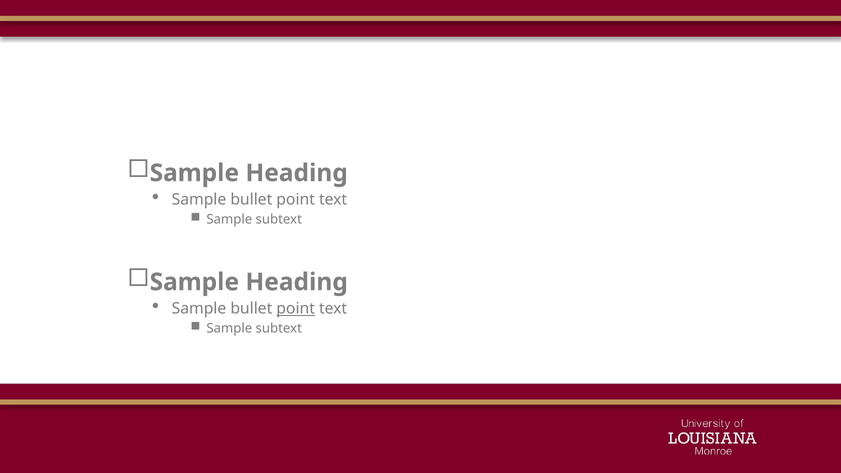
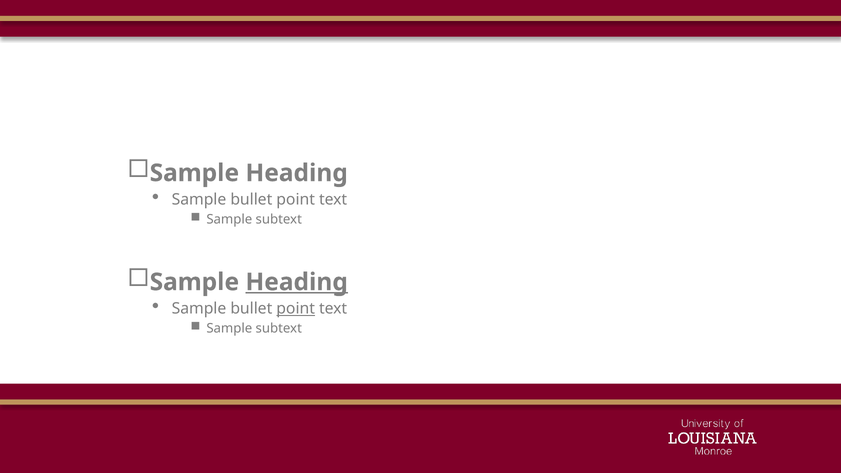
Heading at (297, 282) underline: none -> present
